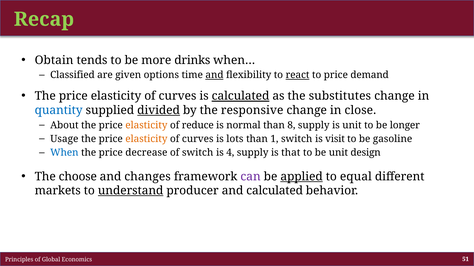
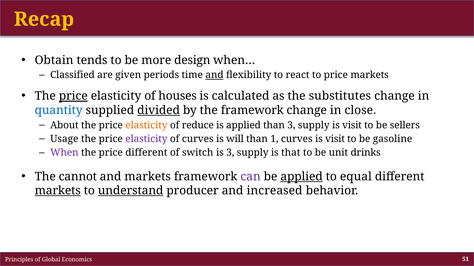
Recap colour: light green -> yellow
drinks: drinks -> design
options: options -> periods
react underline: present -> none
price demand: demand -> markets
price at (73, 96) underline: none -> present
curves at (177, 96): curves -> houses
calculated at (241, 96) underline: present -> none
the responsive: responsive -> framework
is normal: normal -> applied
than 8: 8 -> 3
supply is unit: unit -> visit
longer: longer -> sellers
elasticity at (146, 139) colour: orange -> purple
lots: lots -> will
1 switch: switch -> curves
When colour: blue -> purple
price decrease: decrease -> different
is 4: 4 -> 3
design: design -> drinks
choose: choose -> cannot
and changes: changes -> markets
markets at (58, 191) underline: none -> present
and calculated: calculated -> increased
